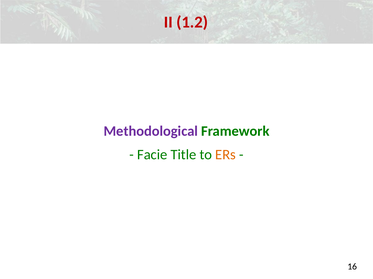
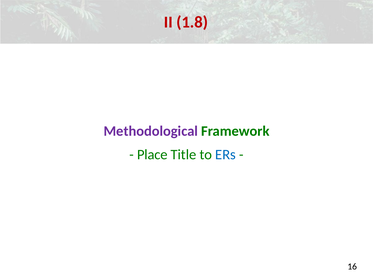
1.2: 1.2 -> 1.8
Facie: Facie -> Place
ERs colour: orange -> blue
